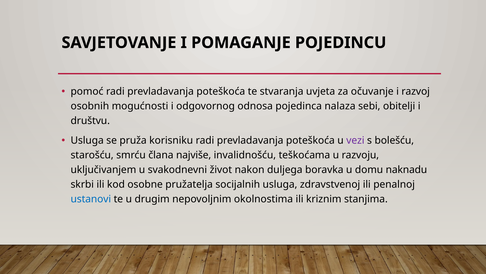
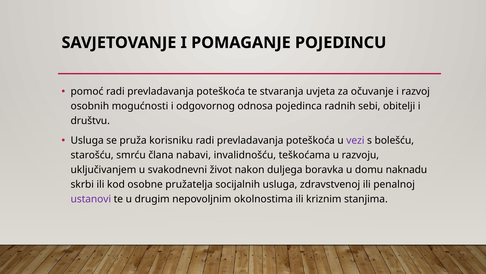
nalaza: nalaza -> radnih
najviše: najviše -> nabavi
ustanovi colour: blue -> purple
